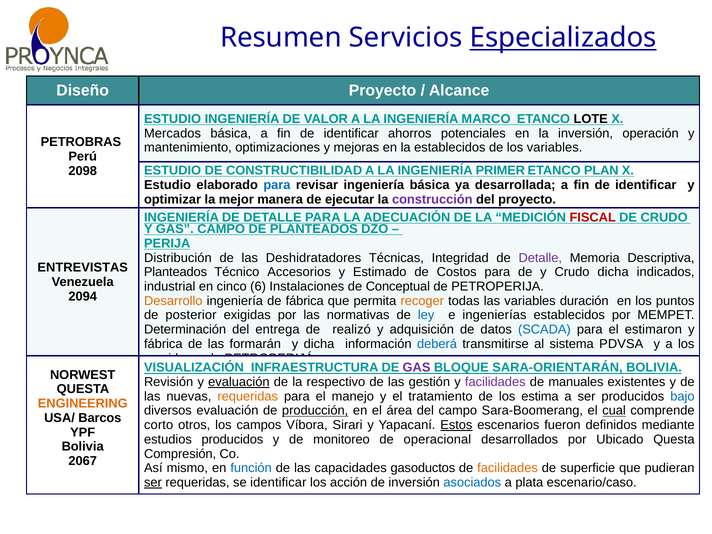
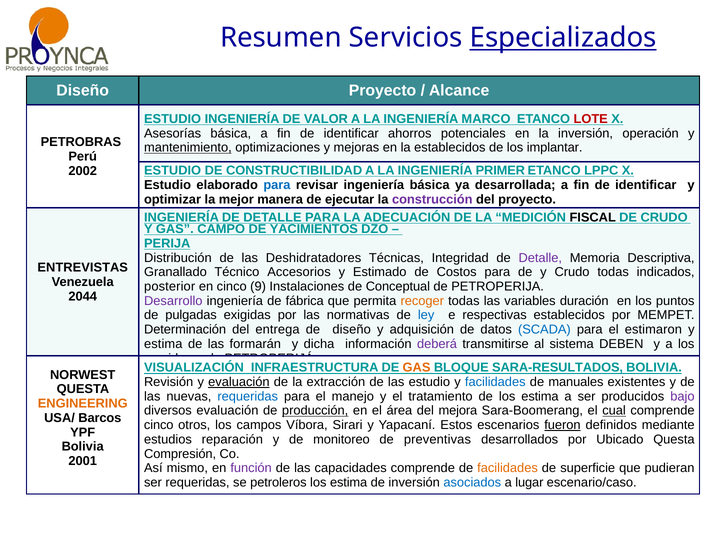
LOTE colour: black -> red
Mercados: Mercados -> Asesorías
mantenimiento underline: none -> present
los variables: variables -> implantar
PLAN: PLAN -> LPPC
2098: 2098 -> 2002
FISCAL colour: red -> black
DE PLANTEADOS: PLANTEADOS -> YACIMIENTOS
Planteados at (175, 272): Planteados -> Granallado
Crudo dicha: dicha -> todas
industrial: industrial -> posterior
6: 6 -> 9
2094: 2094 -> 2044
Desarrollo colour: orange -> purple
posterior: posterior -> pulgadas
ingenierías: ingenierías -> respectivas
de realizó: realizó -> diseño
fábrica at (163, 344): fábrica -> estima
deberá colour: blue -> purple
PDVSA: PDVSA -> DEBEN
GAS at (417, 368) colour: purple -> orange
SARA-ORIENTARÁN: SARA-ORIENTARÁN -> SARA-RESULTADOS
respectivo: respectivo -> extracción
las gestión: gestión -> estudio
facilidades at (495, 382) colour: purple -> blue
requeridas at (248, 396) colour: orange -> blue
bajo colour: blue -> purple
del campo: campo -> mejora
corto at (159, 425): corto -> cinco
Estos underline: present -> none
fueron underline: none -> present
estudios producidos: producidos -> reparación
operacional: operacional -> preventivas
2067: 2067 -> 2001
función colour: blue -> purple
capacidades gasoductos: gasoductos -> comprende
ser at (153, 482) underline: present -> none
se identificar: identificar -> petroleros
acción at (349, 482): acción -> estima
plata: plata -> lugar
